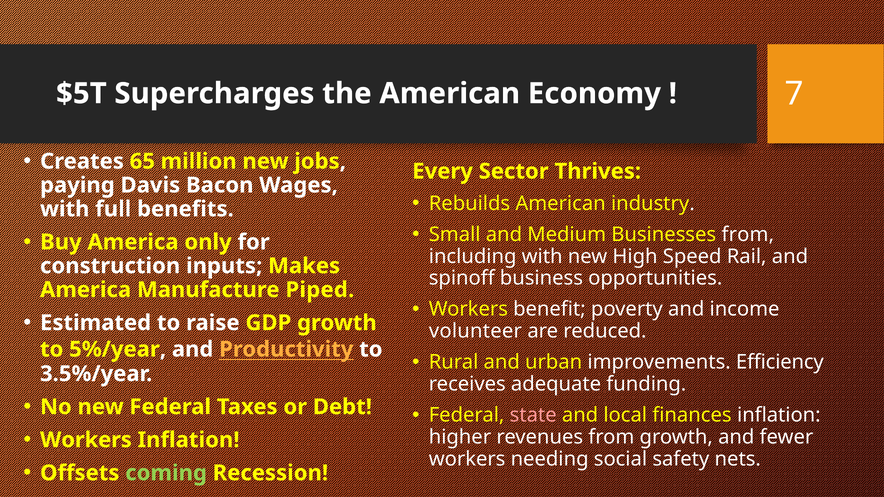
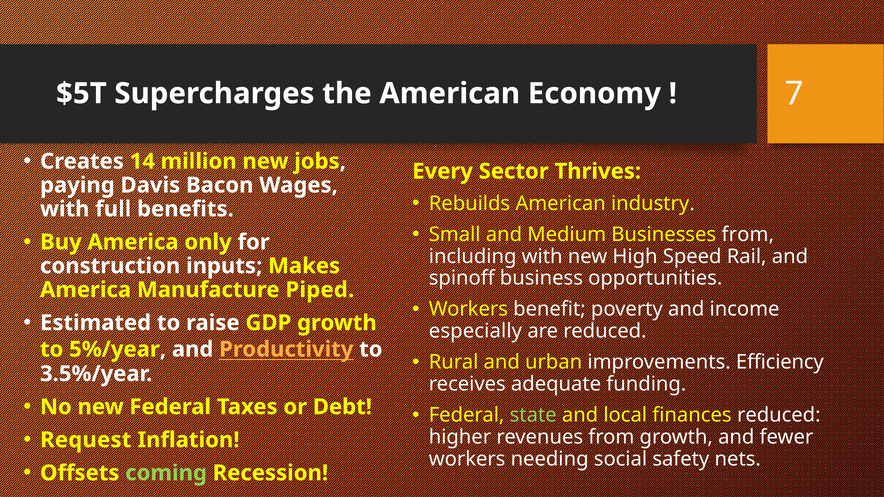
65: 65 -> 14
volunteer: volunteer -> especially
state colour: pink -> light green
finances inflation: inflation -> reduced
Workers at (86, 440): Workers -> Request
